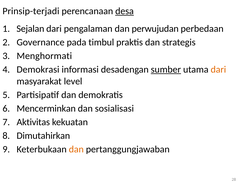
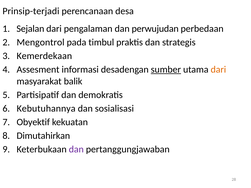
desa underline: present -> none
Governance: Governance -> Mengontrol
Menghormati: Menghormati -> Kemerdekaan
Demokrasi: Demokrasi -> Assesment
level: level -> balik
Mencerminkan: Mencerminkan -> Kebutuhannya
Aktivitas: Aktivitas -> Obyektif
dan at (76, 150) colour: orange -> purple
